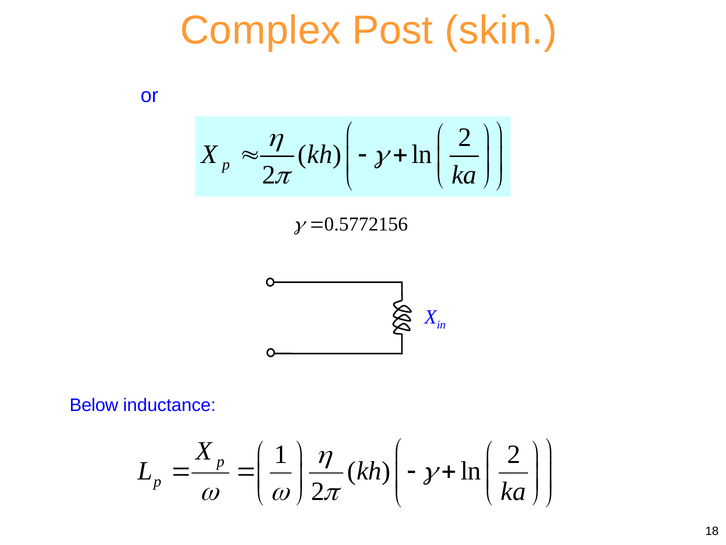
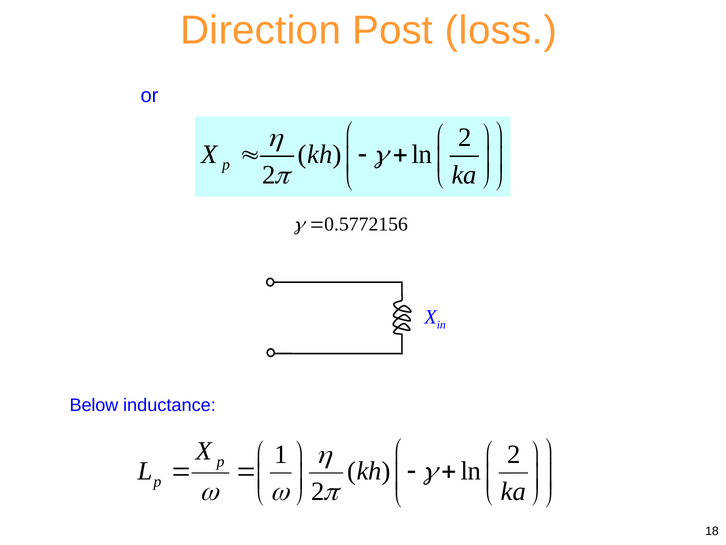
Complex: Complex -> Direction
skin: skin -> loss
